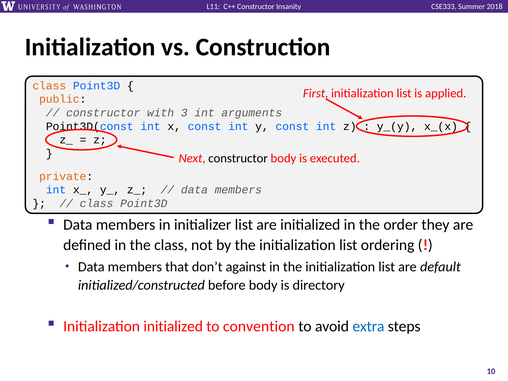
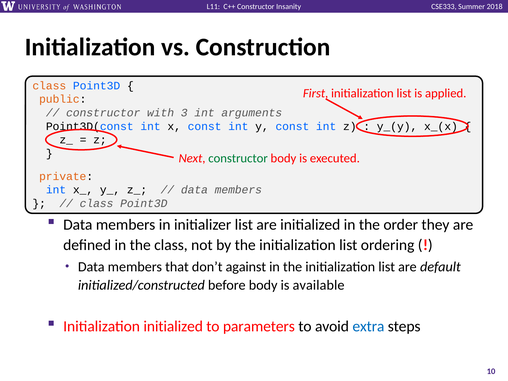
constructor at (238, 158) colour: black -> green
directory: directory -> available
convention: convention -> parameters
